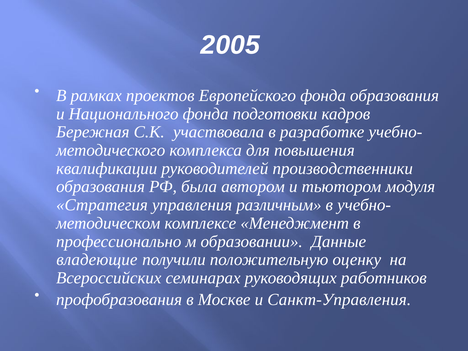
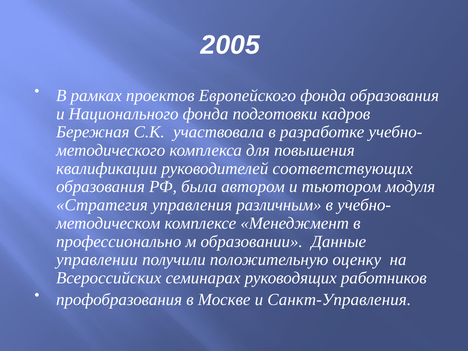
производственники: производственники -> соответствующих
владеющие: владеющие -> управлении
